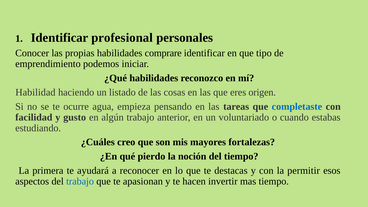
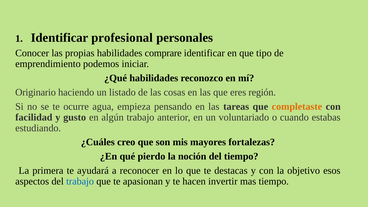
Habilidad: Habilidad -> Originario
origen: origen -> región
completaste colour: blue -> orange
permitir: permitir -> objetivo
